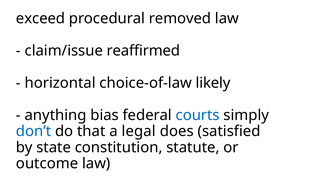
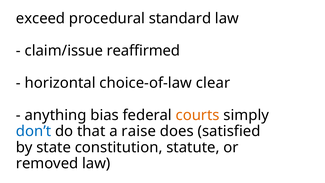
removed: removed -> standard
likely: likely -> clear
courts colour: blue -> orange
legal: legal -> raise
outcome: outcome -> removed
